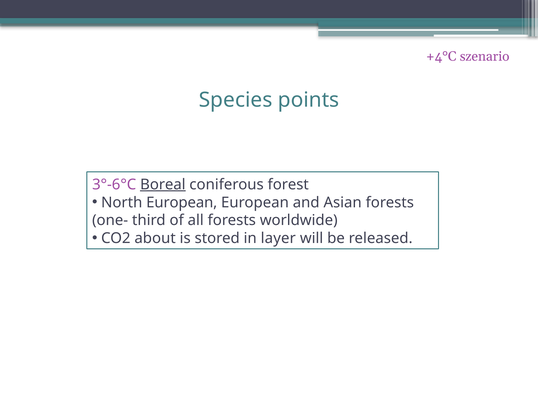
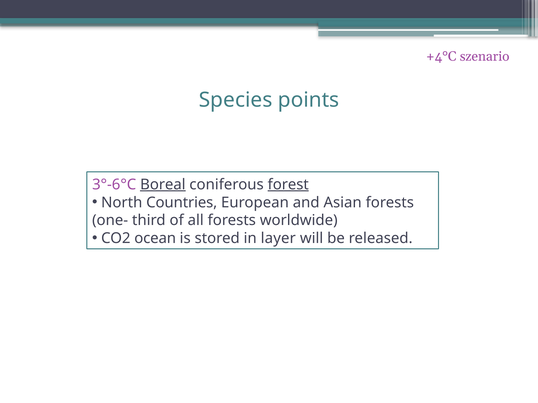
forest underline: none -> present
North European: European -> Countries
about: about -> ocean
